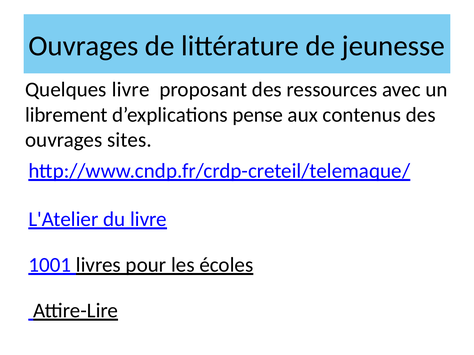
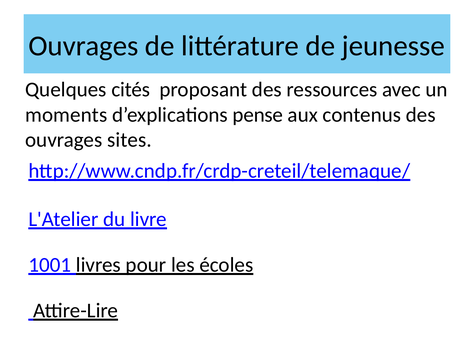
Quelques livre: livre -> cités
librement: librement -> moments
